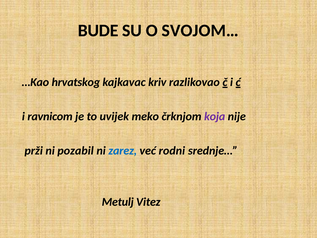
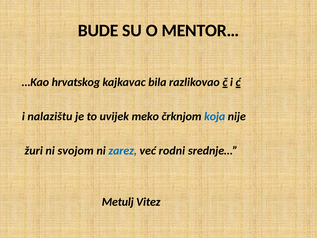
SVOJOM…: SVOJOM… -> MENTOR…
kriv: kriv -> bila
ravnicom: ravnicom -> nalazištu
koja colour: purple -> blue
prži: prži -> žuri
pozabil: pozabil -> svojom
